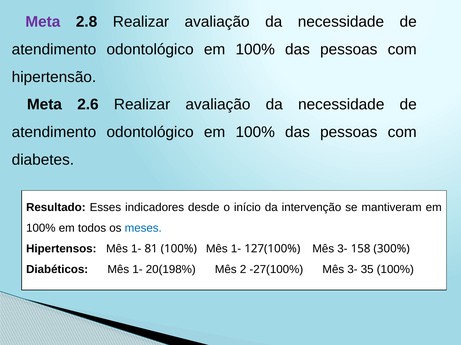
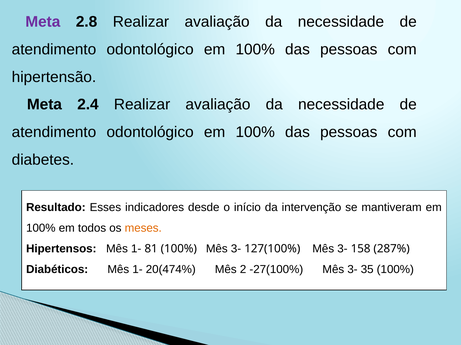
2.6: 2.6 -> 2.4
meses colour: blue -> orange
100% Mês 1-: 1- -> 3-
300%: 300% -> 287%
20(198%: 20(198% -> 20(474%
